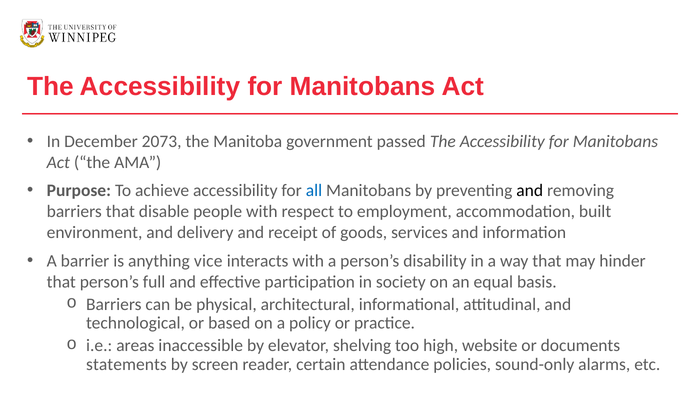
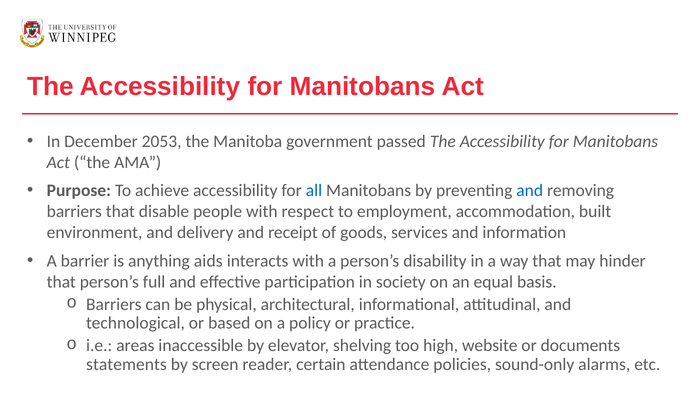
2073: 2073 -> 2053
and at (530, 190) colour: black -> blue
vice: vice -> aids
